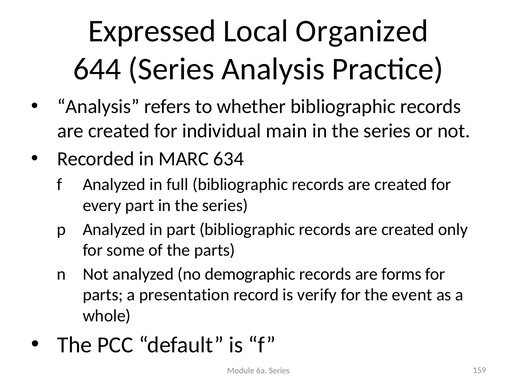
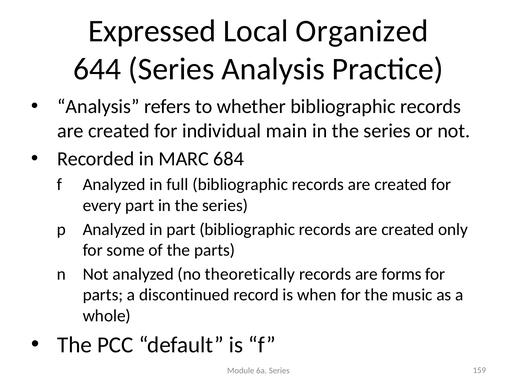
634: 634 -> 684
demographic: demographic -> theoretically
presentation: presentation -> discontinued
verify: verify -> when
event: event -> music
